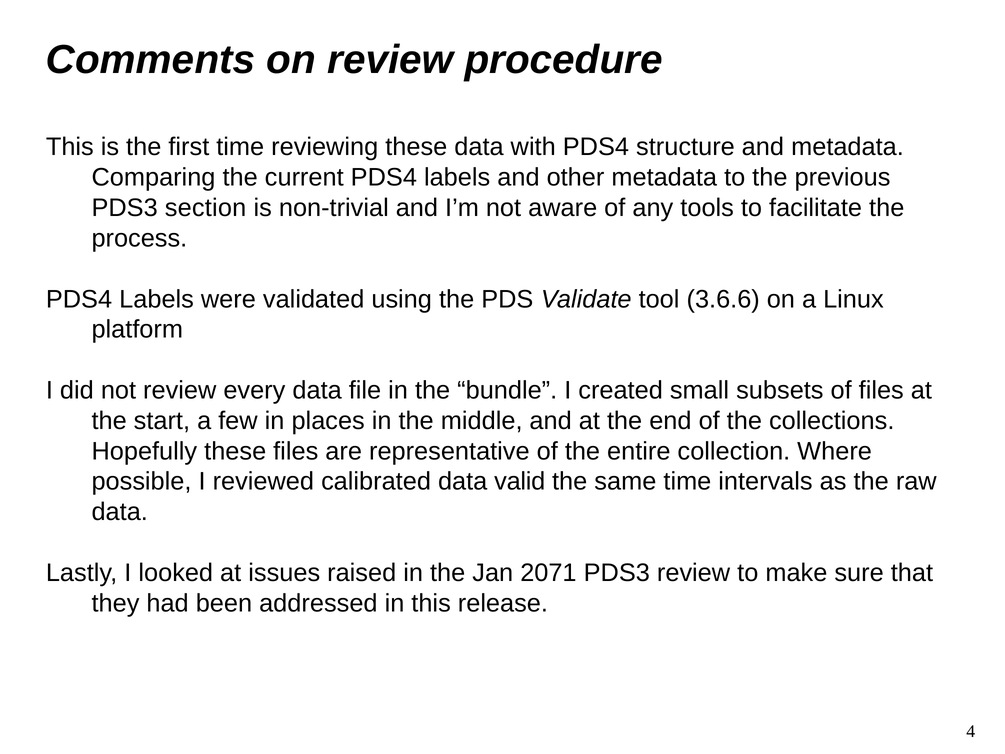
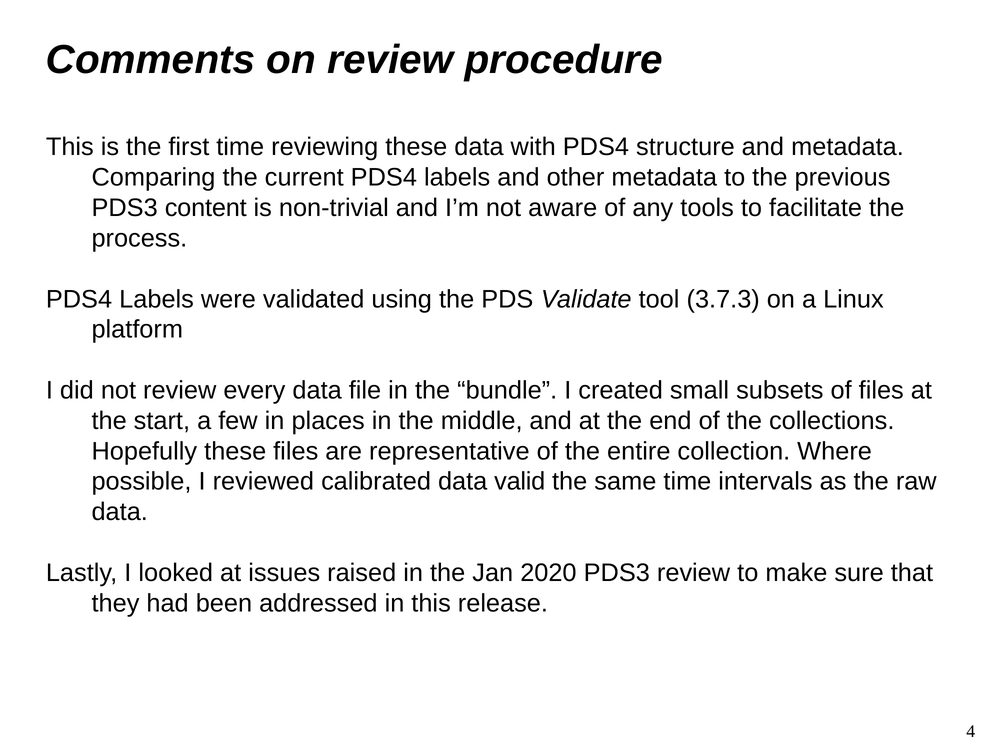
section: section -> content
3.6.6: 3.6.6 -> 3.7.3
2071: 2071 -> 2020
